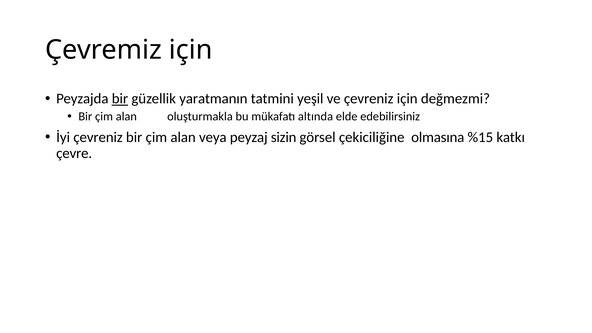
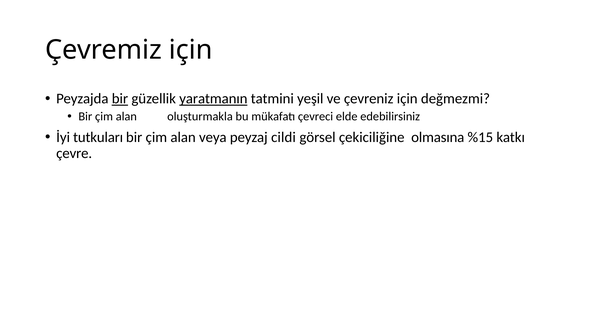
yaratmanın underline: none -> present
altında: altında -> çevreci
İyi çevreniz: çevreniz -> tutkuları
sizin: sizin -> cildi
